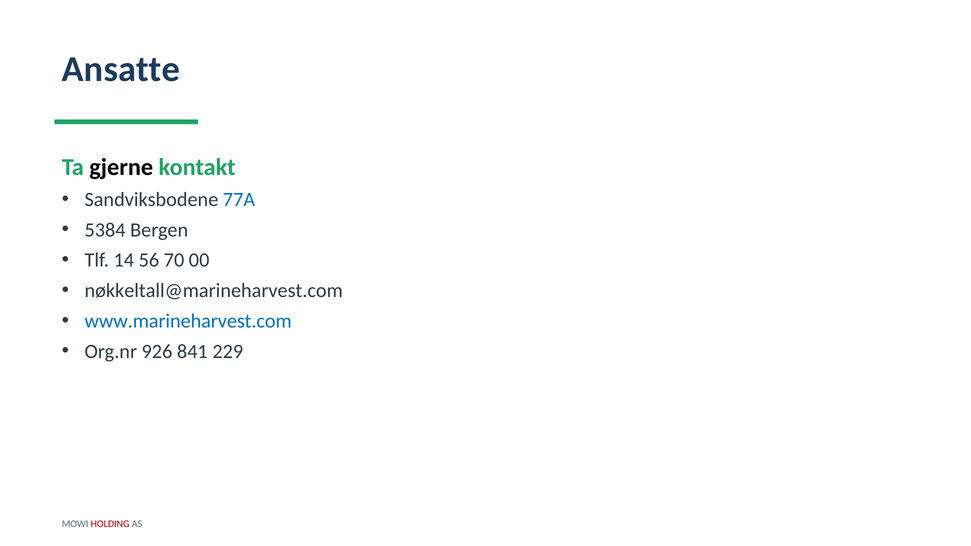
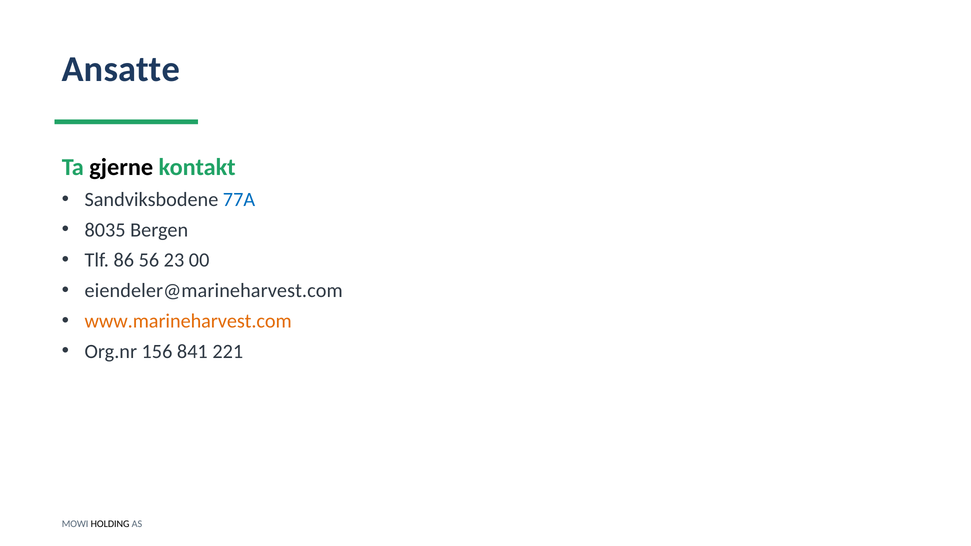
5384: 5384 -> 8035
14: 14 -> 86
70: 70 -> 23
nøkkeltall@marineharvest.com: nøkkeltall@marineharvest.com -> eiendeler@marineharvest.com
www.marineharvest.com colour: blue -> orange
926: 926 -> 156
229: 229 -> 221
HOLDING colour: red -> black
